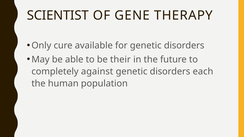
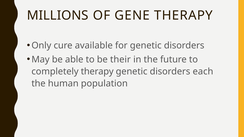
SCIENTIST: SCIENTIST -> MILLIONS
completely against: against -> therapy
